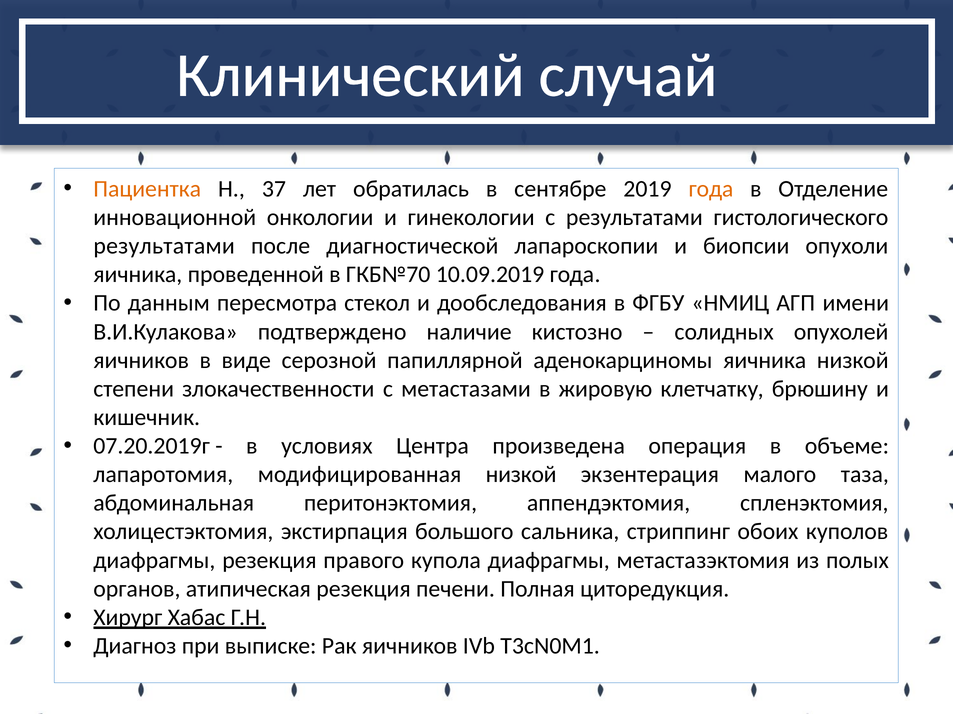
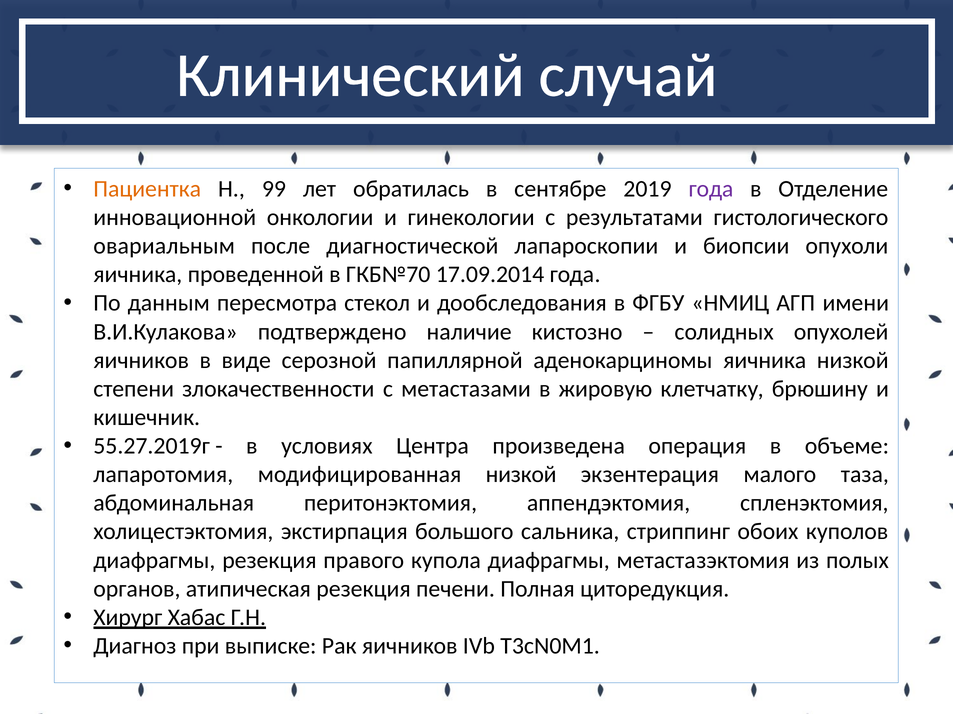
37: 37 -> 99
года at (711, 189) colour: orange -> purple
результатами at (164, 246): результатами -> овариальным
10.09.2019: 10.09.2019 -> 17.09.2014
07.20.2019г: 07.20.2019г -> 55.27.2019г
